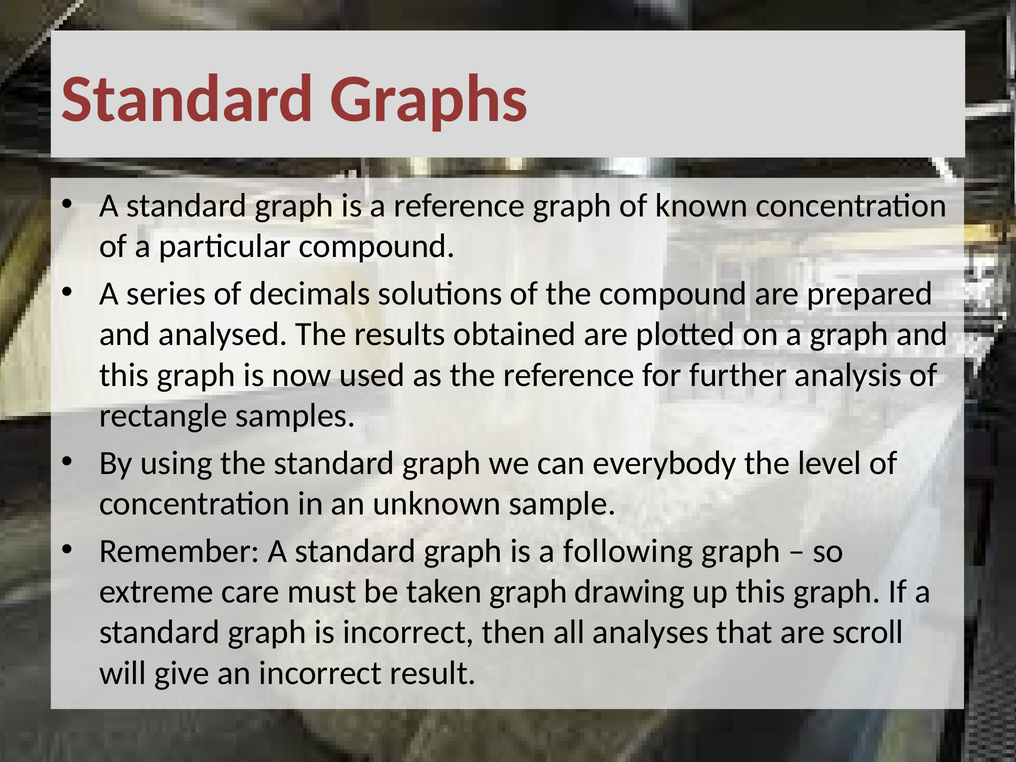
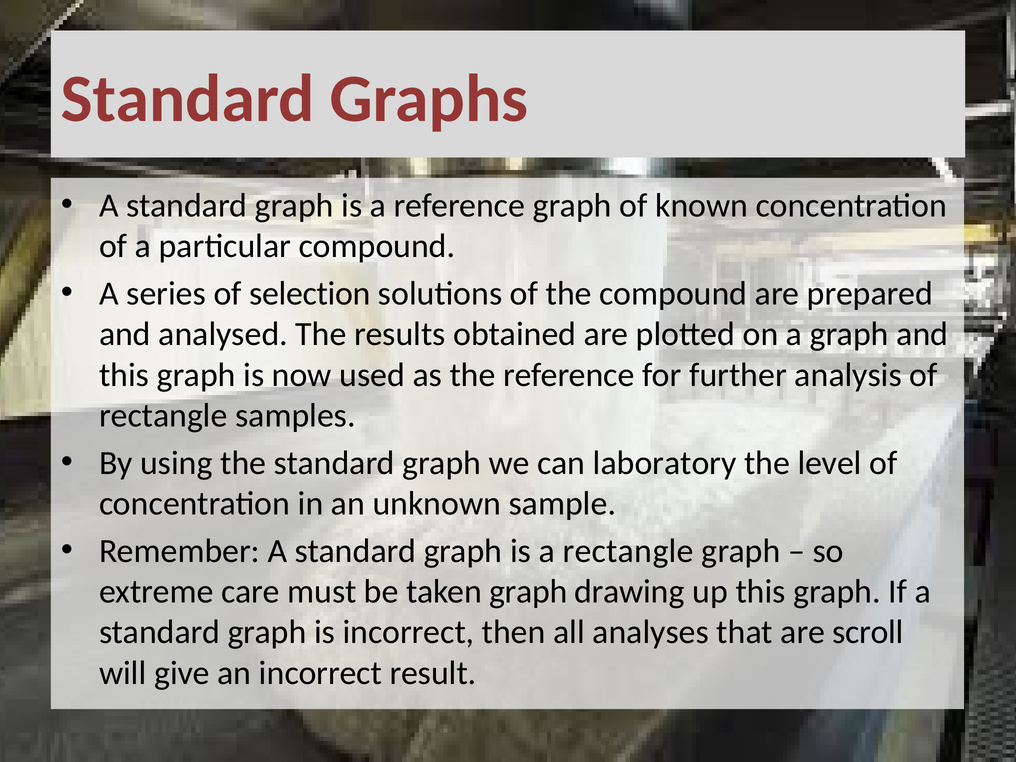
decimals: decimals -> selection
everybody: everybody -> laboratory
a following: following -> rectangle
